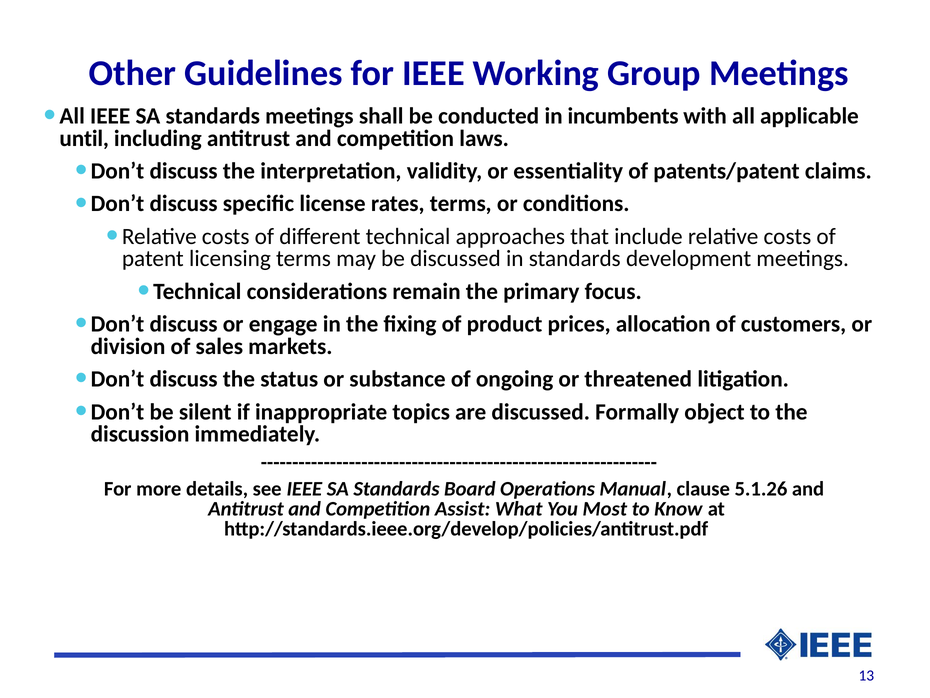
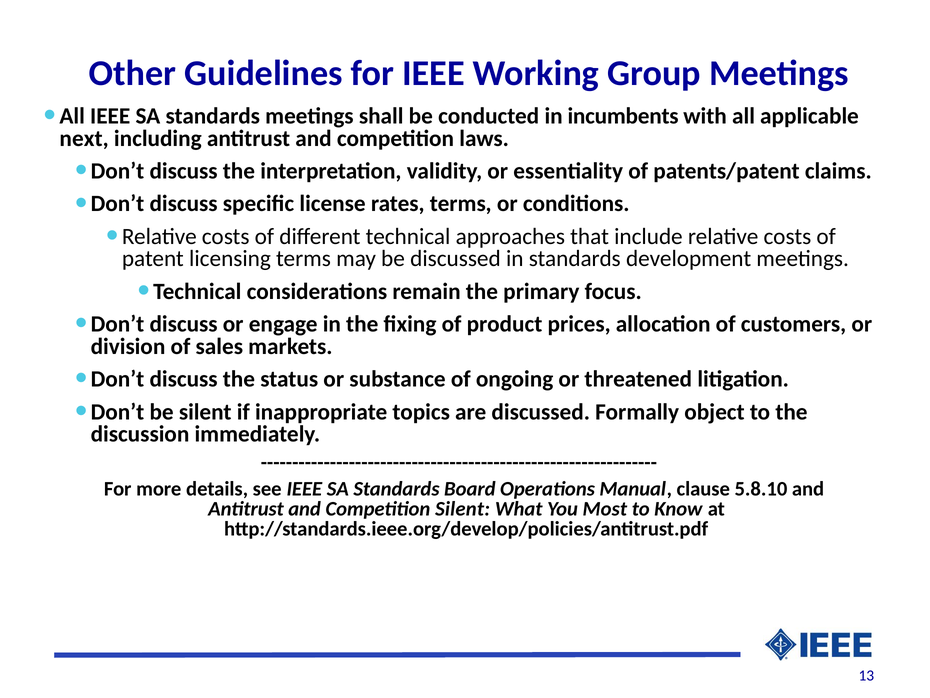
until: until -> next
5.1.26: 5.1.26 -> 5.8.10
Competition Assist: Assist -> Silent
